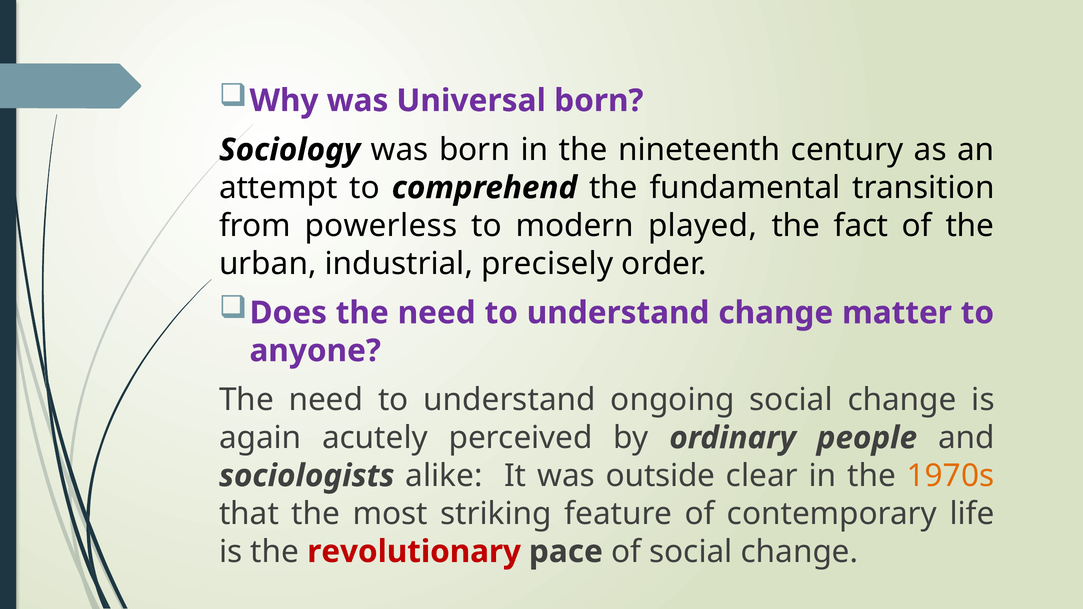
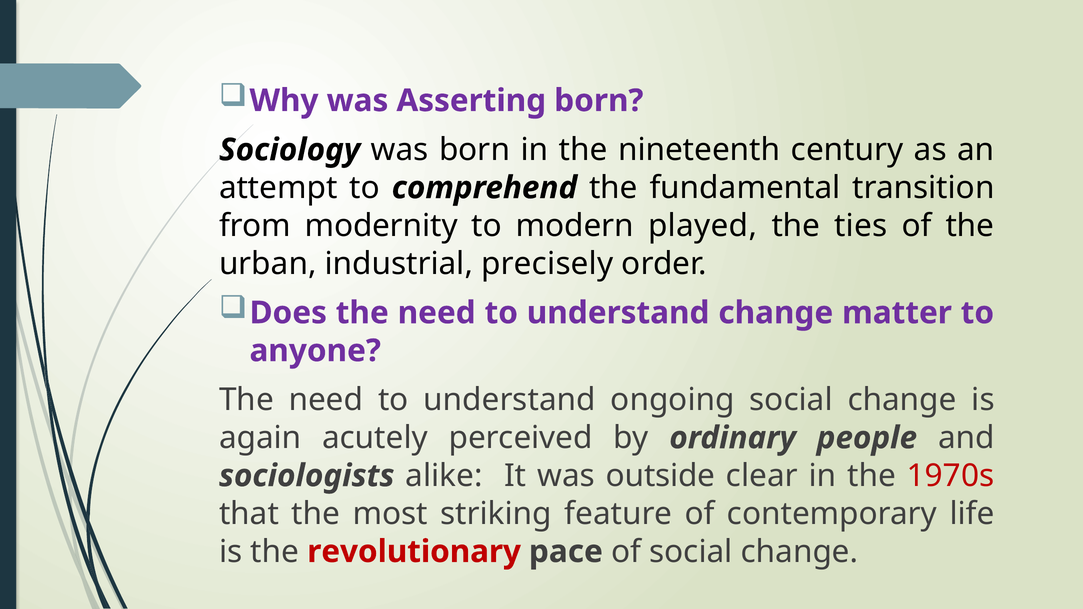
Universal: Universal -> Asserting
powerless: powerless -> modernity
fact: fact -> ties
1970s colour: orange -> red
